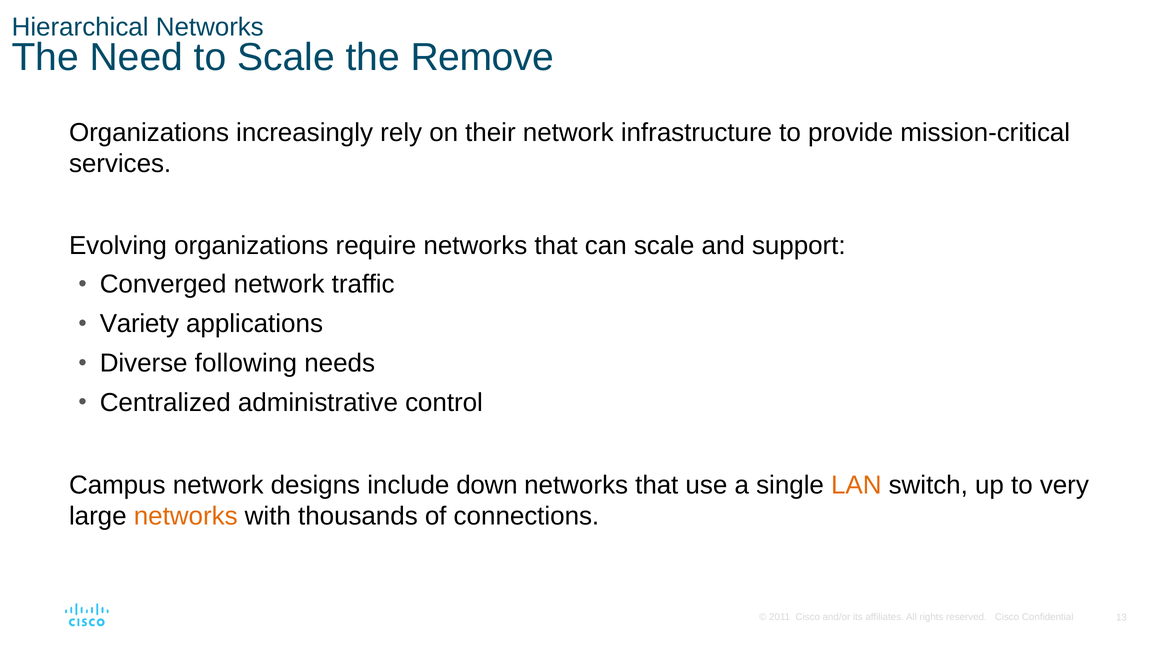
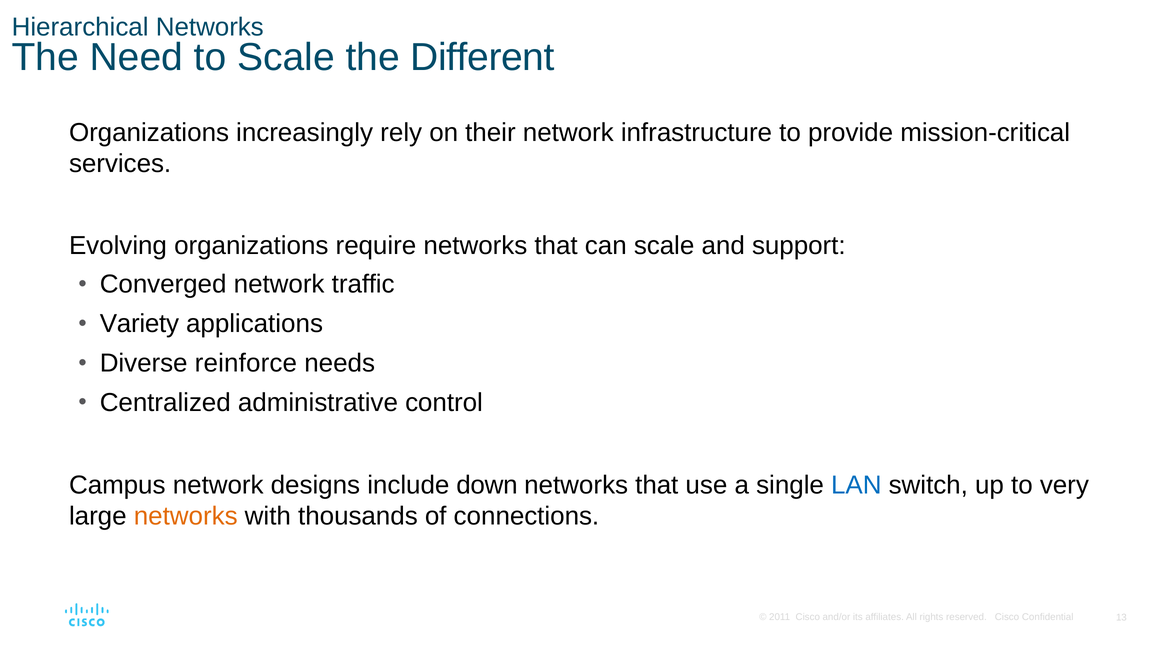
Remove: Remove -> Different
following: following -> reinforce
LAN colour: orange -> blue
